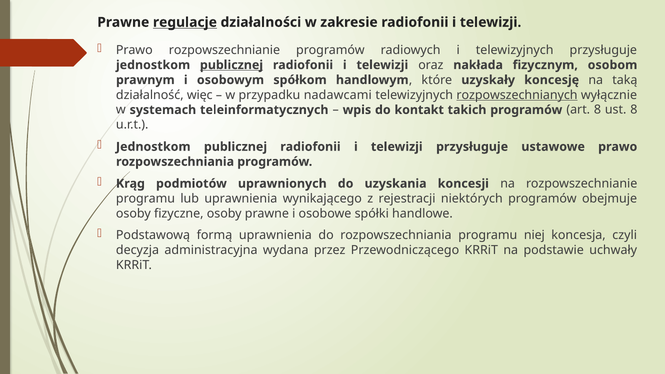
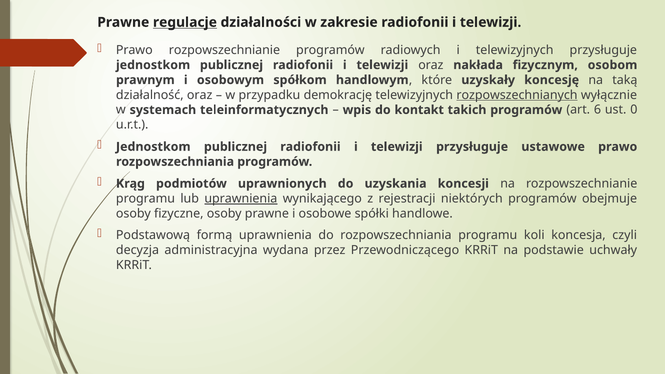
publicznej at (232, 65) underline: present -> none
działalność więc: więc -> oraz
nadawcami: nadawcami -> demokrację
art 8: 8 -> 6
ust 8: 8 -> 0
uprawnienia at (241, 199) underline: none -> present
niej: niej -> koli
